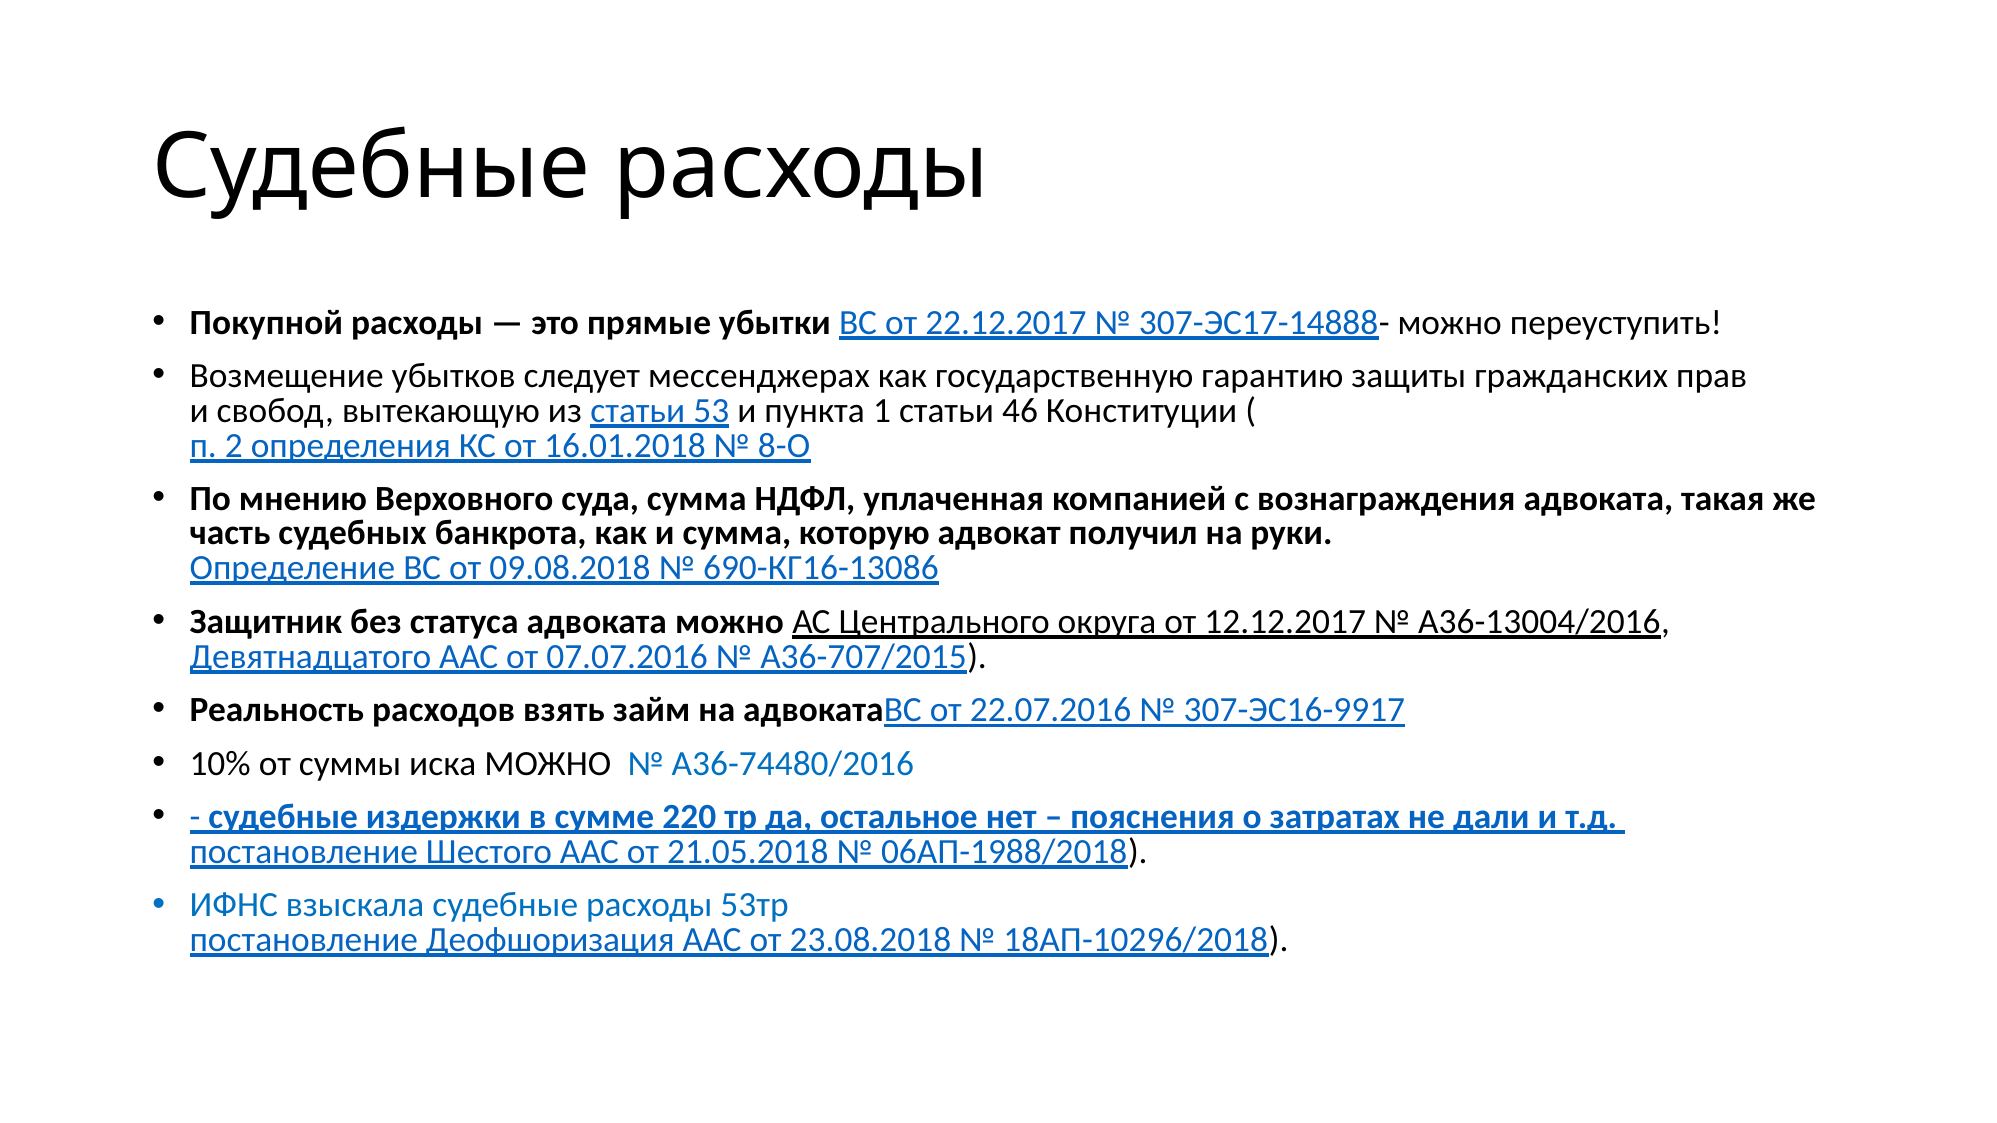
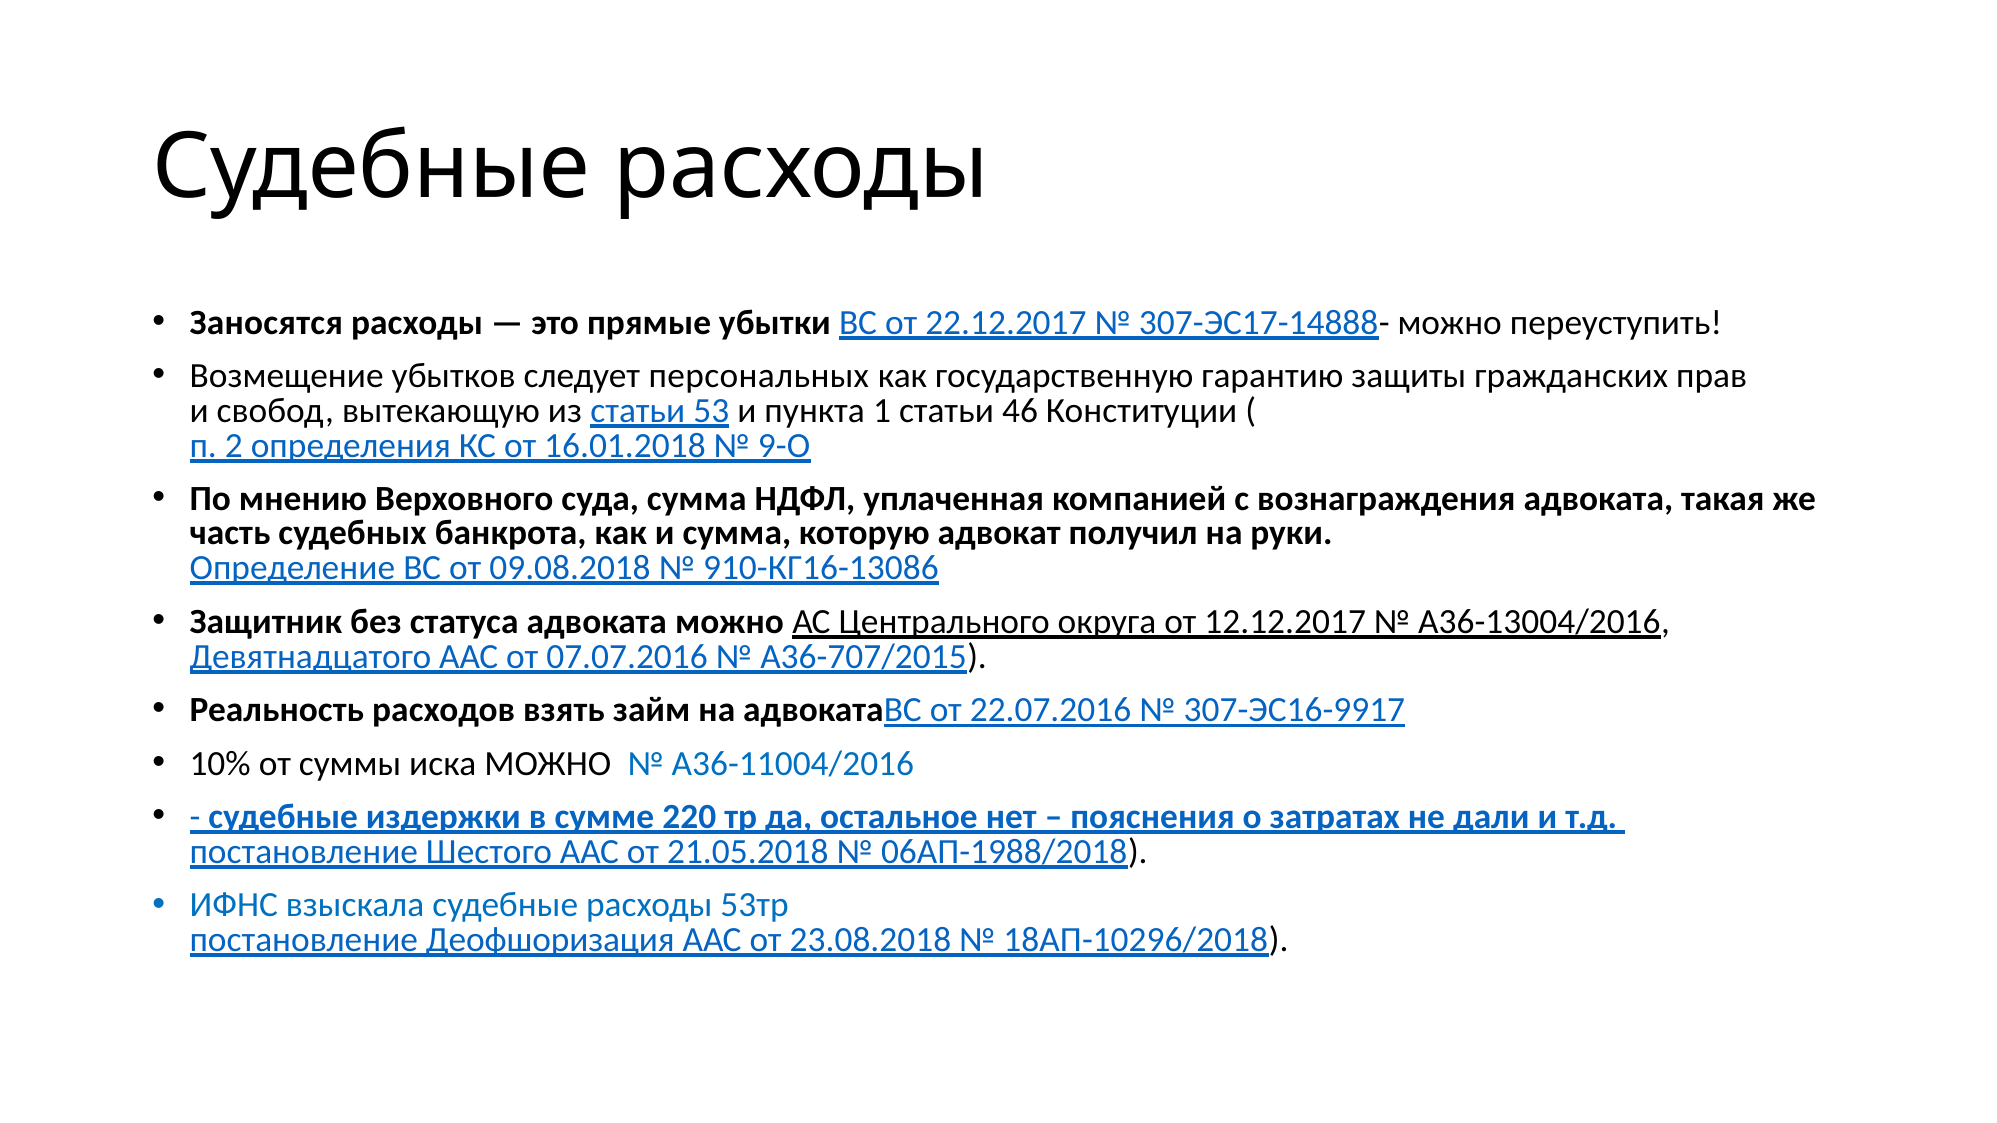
Покупной: Покупной -> Заносятся
мессенджерах: мессенджерах -> персональных
8-О: 8-О -> 9-О
690-КГ16-13086: 690-КГ16-13086 -> 910-КГ16-13086
А36-74480/2016: А36-74480/2016 -> А36-11004/2016
